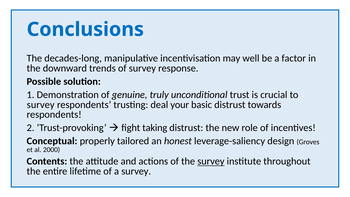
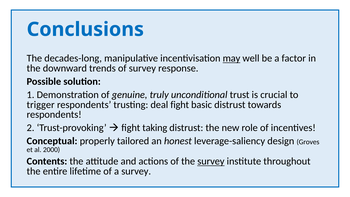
may underline: none -> present
survey at (41, 105): survey -> trigger
deal your: your -> fight
